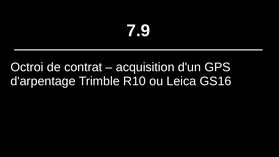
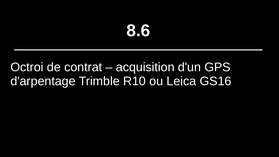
7.9: 7.9 -> 8.6
